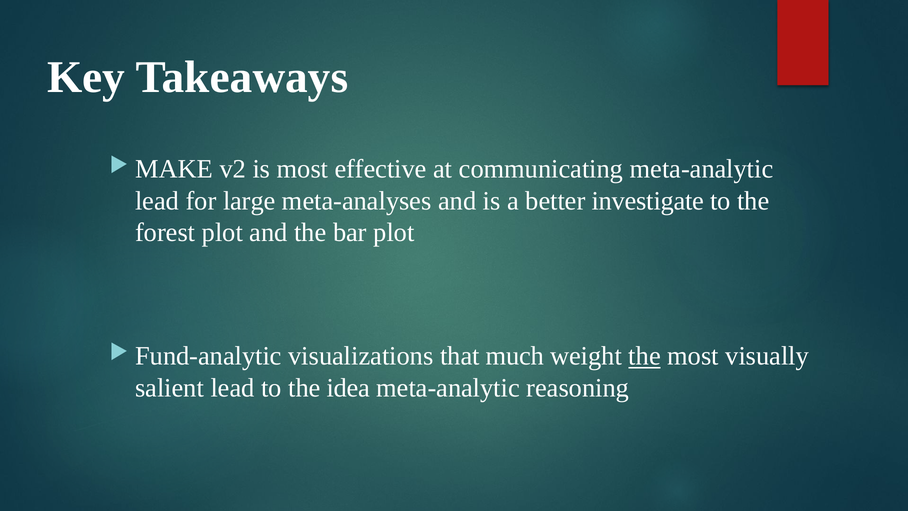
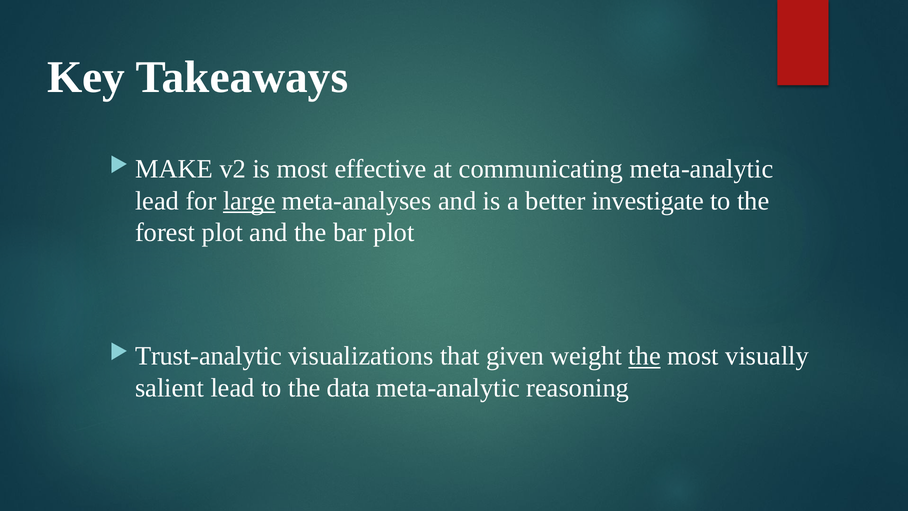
large underline: none -> present
Fund-analytic: Fund-analytic -> Trust-analytic
much: much -> given
idea: idea -> data
